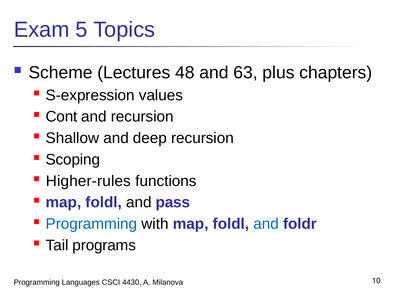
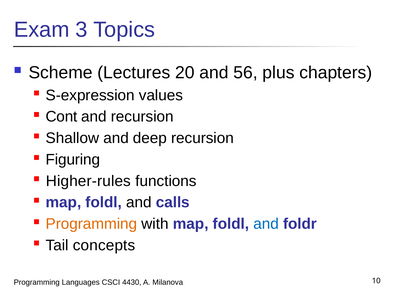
5: 5 -> 3
48: 48 -> 20
63: 63 -> 56
Scoping: Scoping -> Figuring
pass: pass -> calls
Programming at (91, 224) colour: blue -> orange
programs: programs -> concepts
